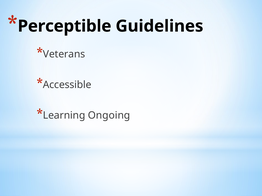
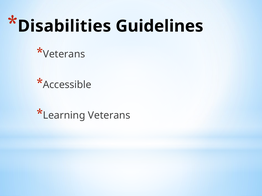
Perceptible: Perceptible -> Disabilities
Learning Ongoing: Ongoing -> Veterans
